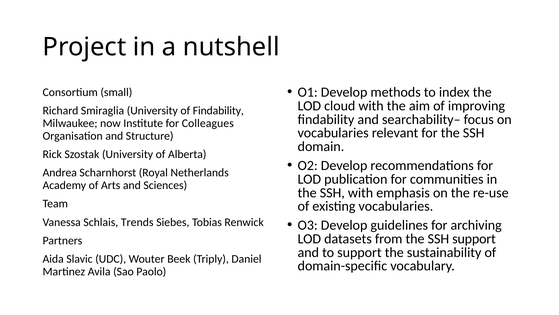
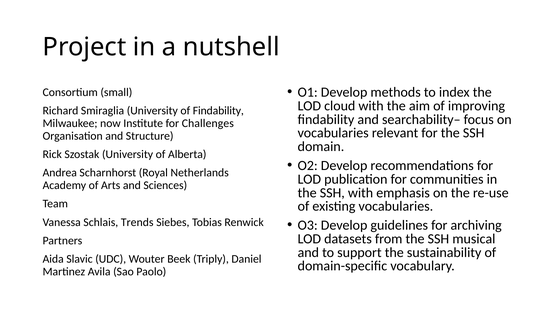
Colleagues: Colleagues -> Challenges
SSH support: support -> musical
